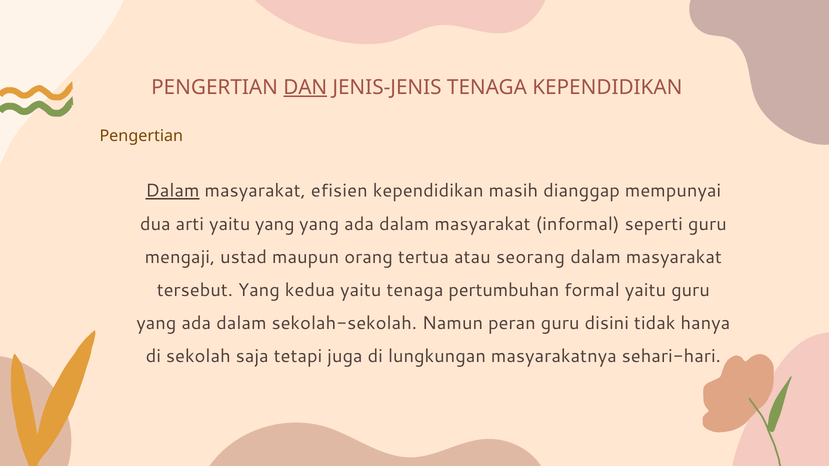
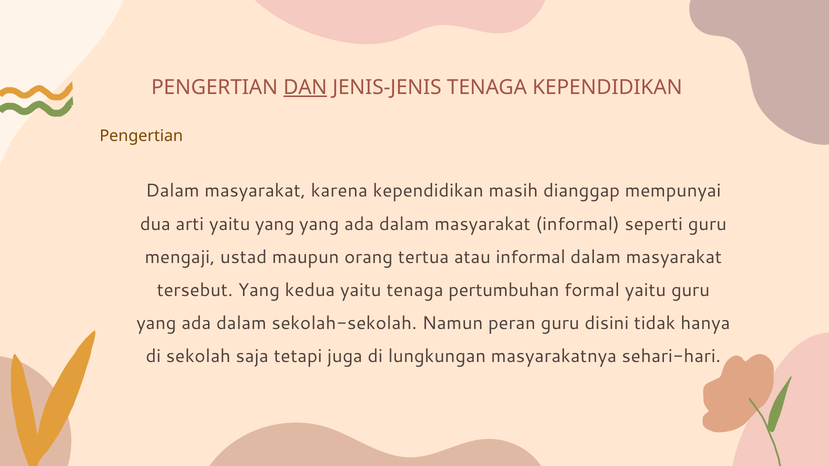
Dalam at (172, 191) underline: present -> none
efisien: efisien -> karena
atau seorang: seorang -> informal
